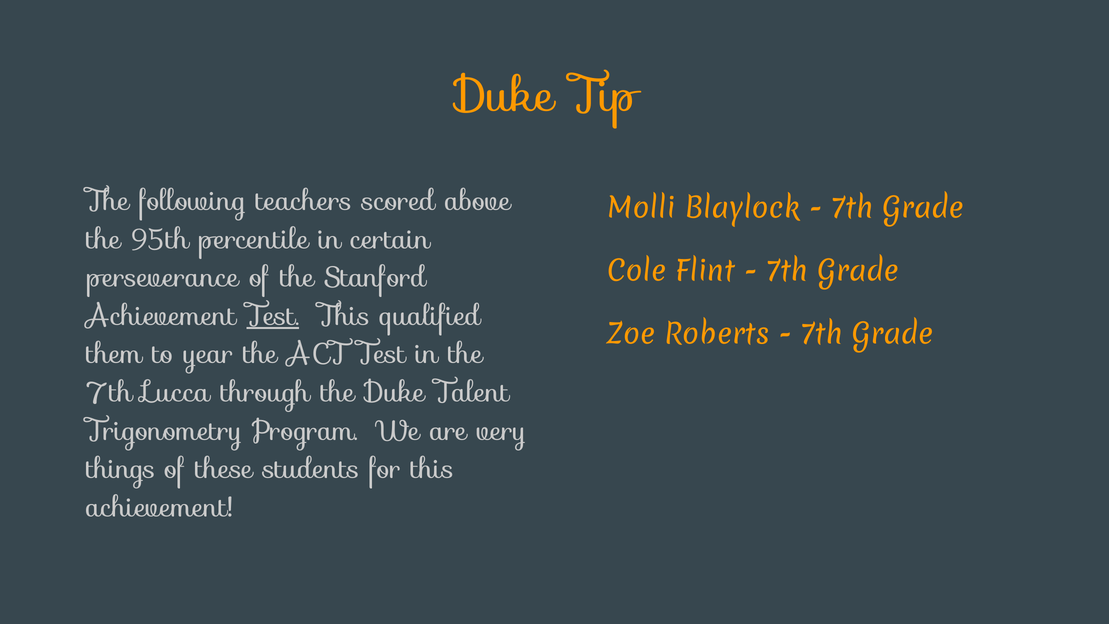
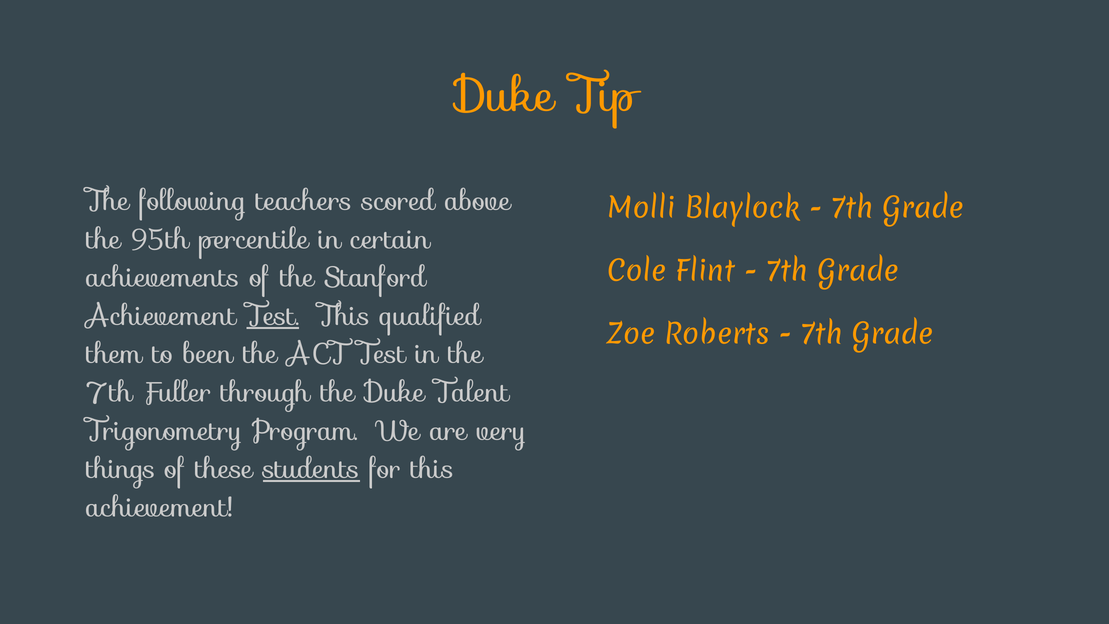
perseverance: perseverance -> achievements
year: year -> been
Lucca: Lucca -> Fuller
students underline: none -> present
